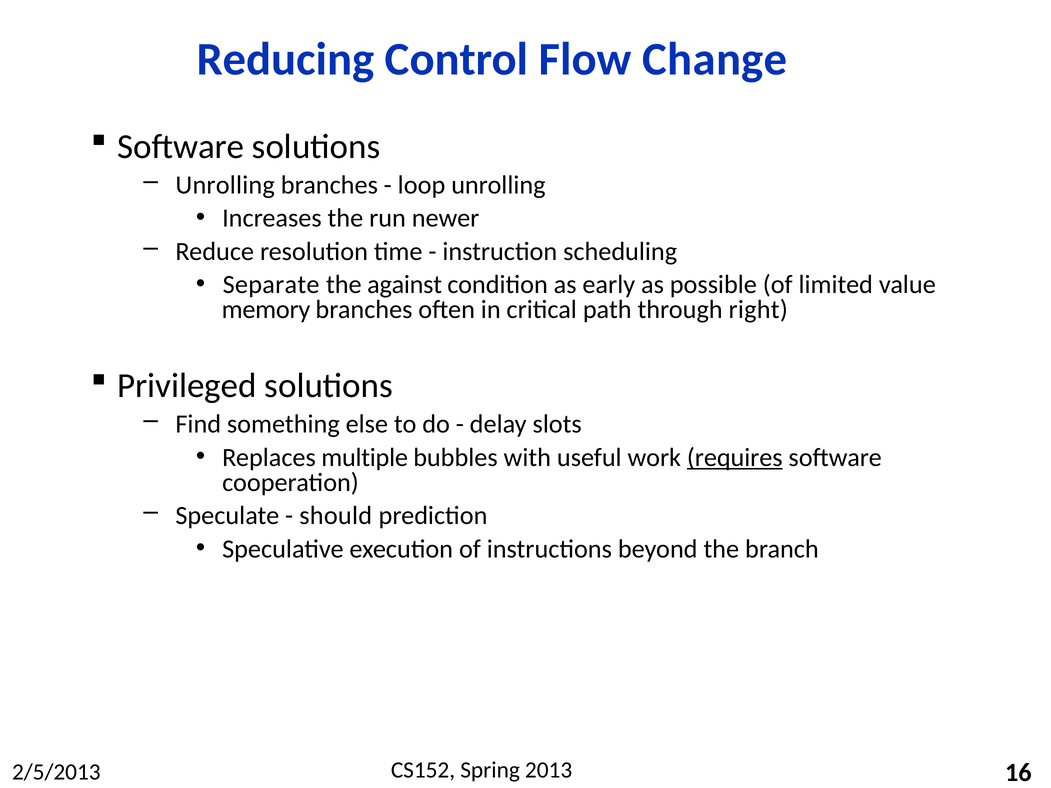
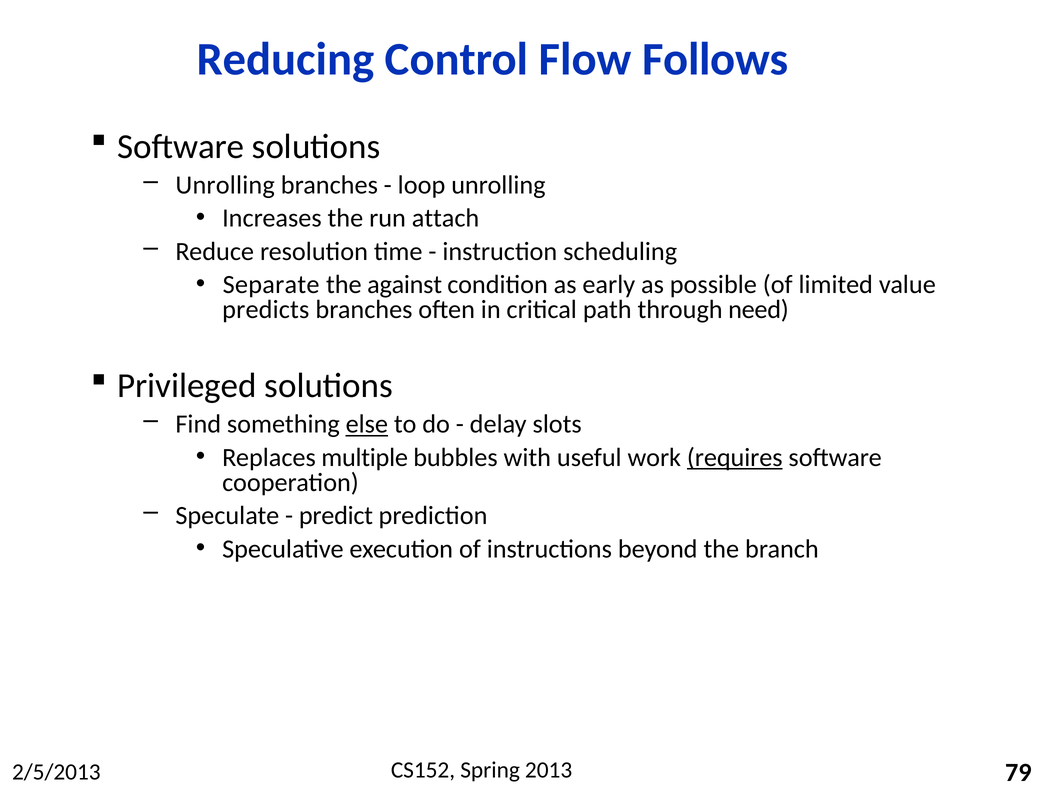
Change: Change -> Follows
newer: newer -> attach
memory: memory -> predicts
right: right -> need
else underline: none -> present
should: should -> predict
16: 16 -> 79
